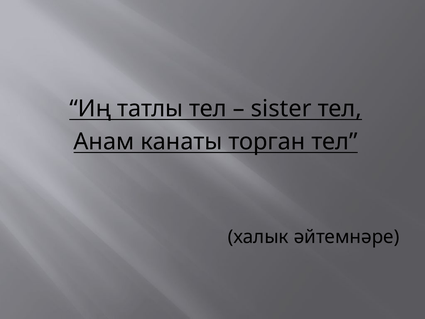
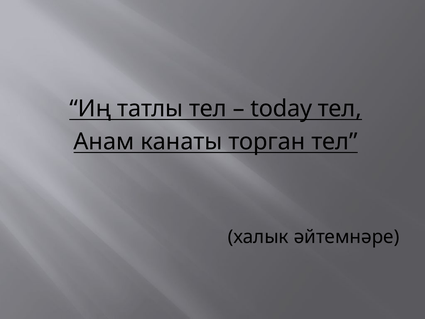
sister: sister -> today
